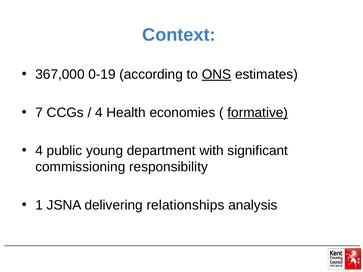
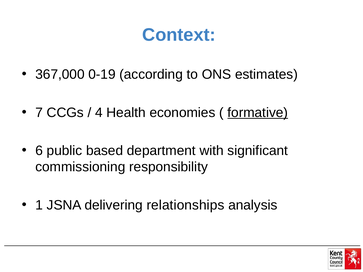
ONS underline: present -> none
4 at (39, 151): 4 -> 6
young: young -> based
